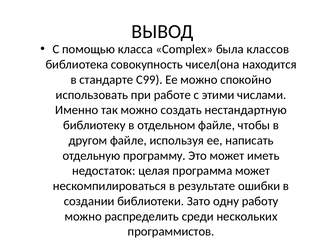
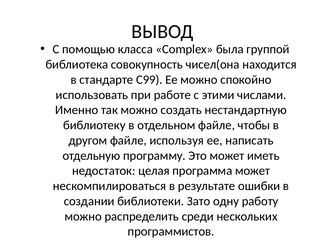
классов: классов -> группой
